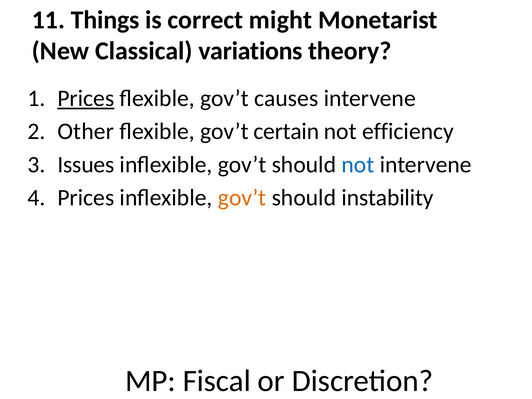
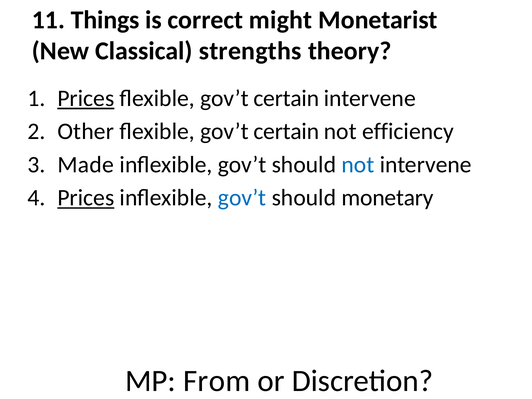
variations: variations -> strengths
causes at (286, 98): causes -> certain
Issues: Issues -> Made
Prices at (86, 198) underline: none -> present
gov’t at (242, 198) colour: orange -> blue
instability: instability -> monetary
Fiscal: Fiscal -> From
